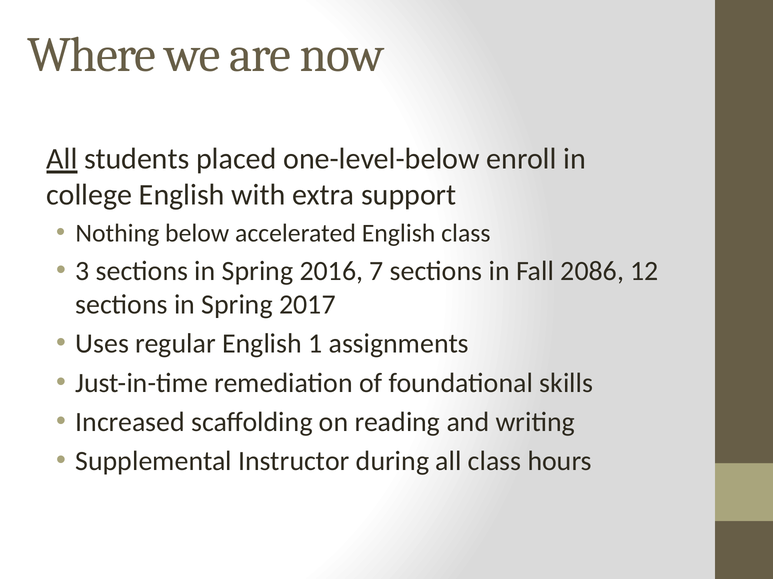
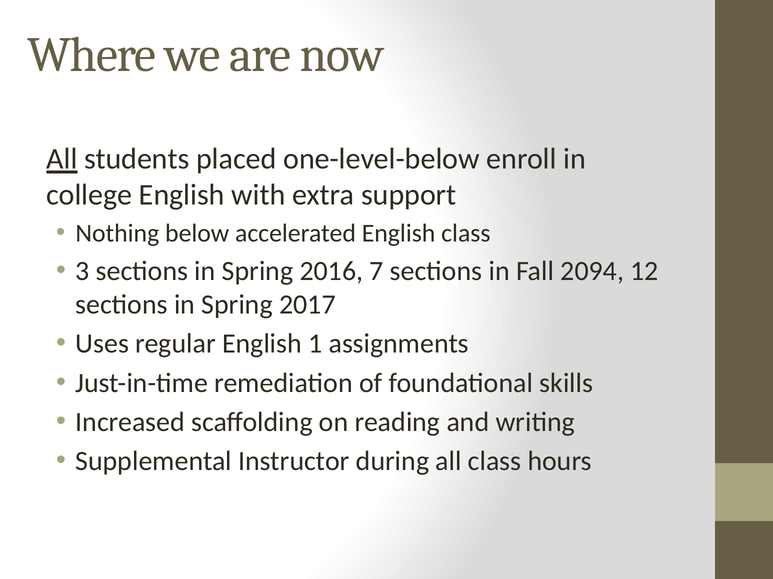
2086: 2086 -> 2094
